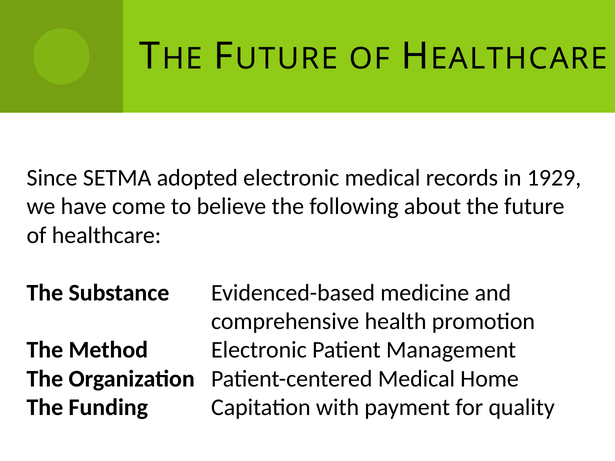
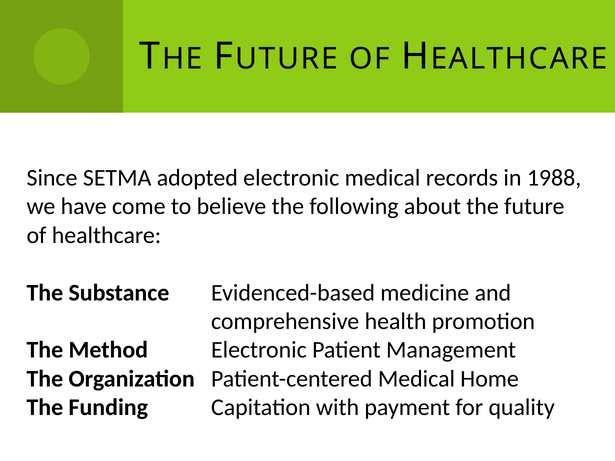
1929: 1929 -> 1988
